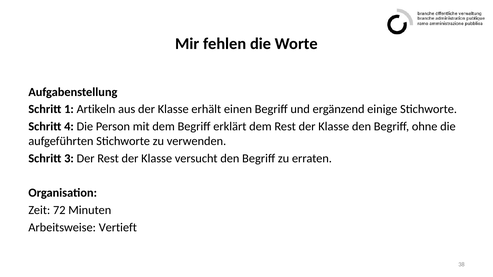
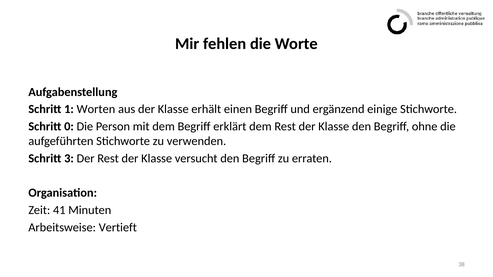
Artikeln: Artikeln -> Worten
4: 4 -> 0
72: 72 -> 41
